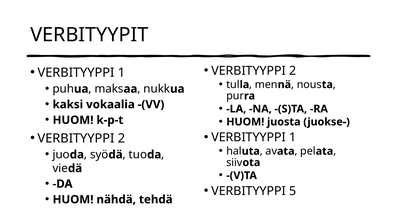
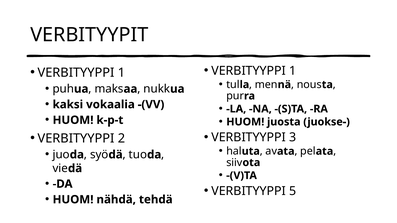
2 at (293, 71): 2 -> 1
1 at (293, 138): 1 -> 3
